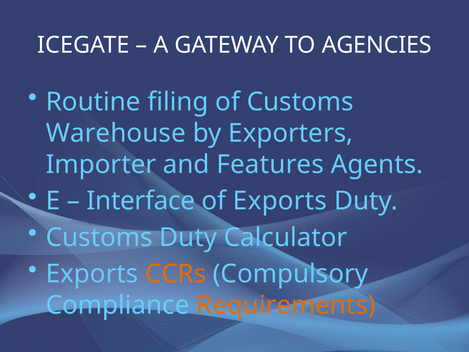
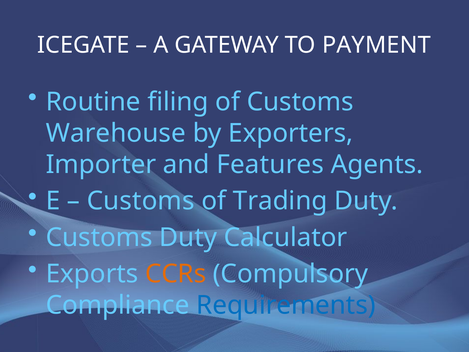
AGENCIES: AGENCIES -> PAYMENT
Interface at (141, 201): Interface -> Customs
of Exports: Exports -> Trading
Requirements colour: orange -> blue
